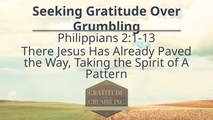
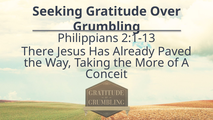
Spirit: Spirit -> More
Pattern: Pattern -> Conceit
